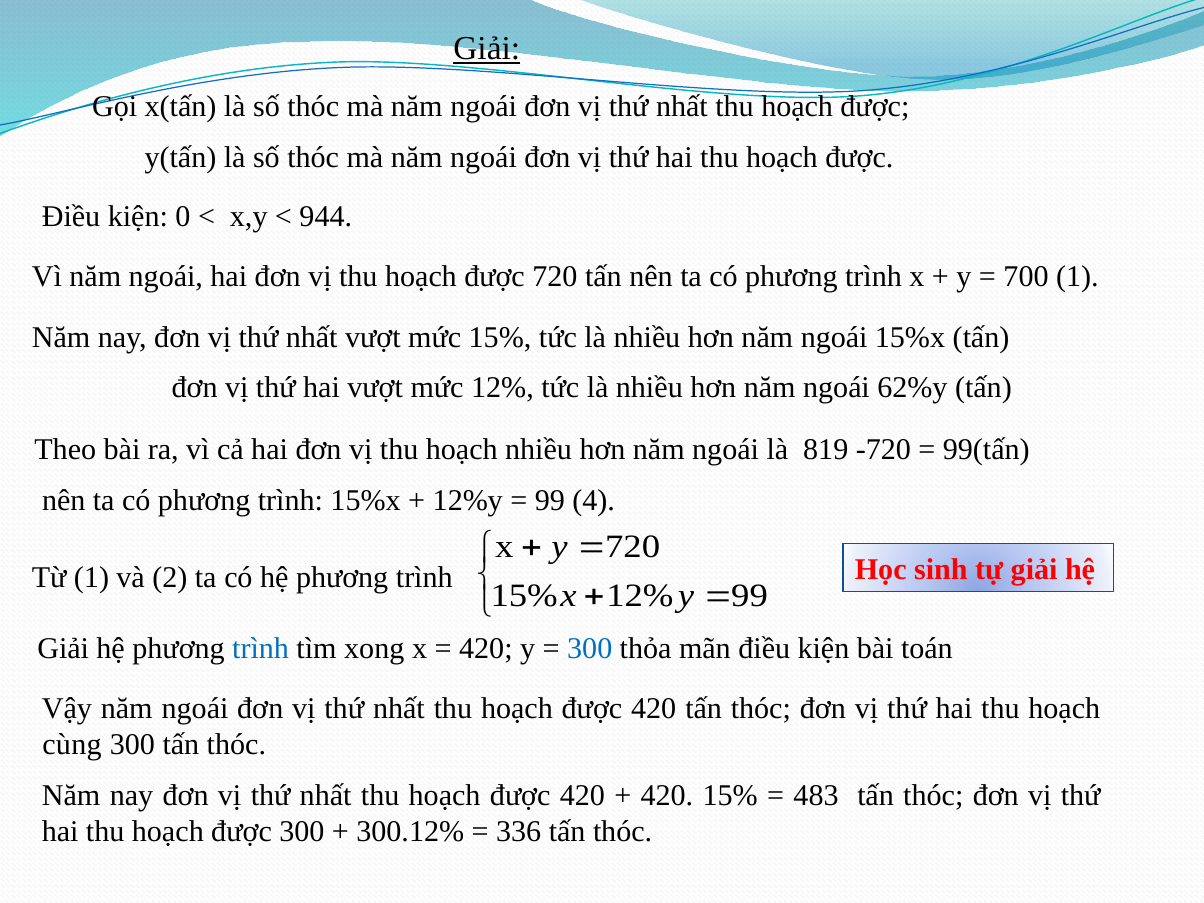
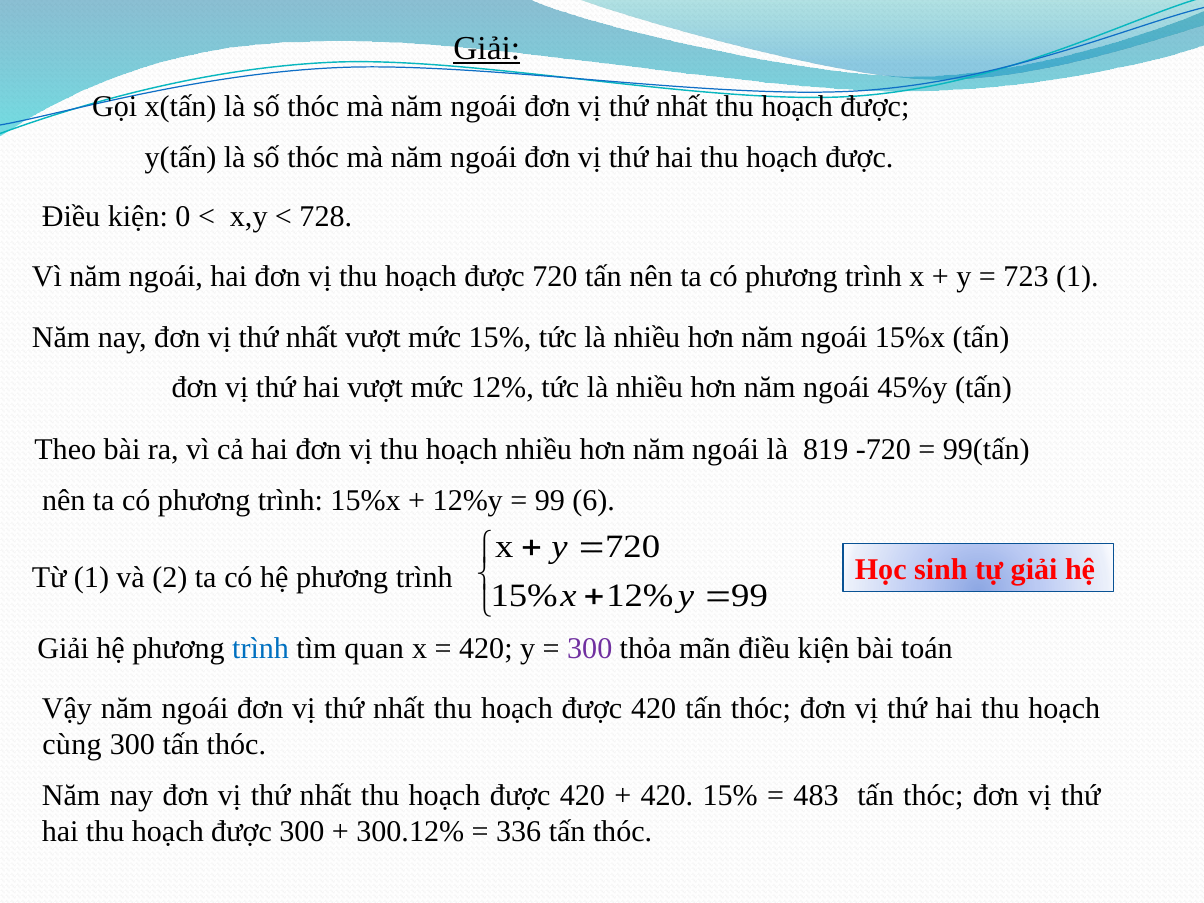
944: 944 -> 728
700: 700 -> 723
62%y: 62%y -> 45%y
4: 4 -> 6
xong: xong -> quan
300 at (590, 648) colour: blue -> purple
